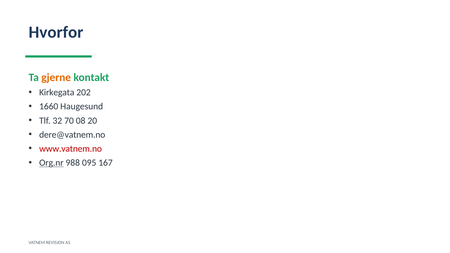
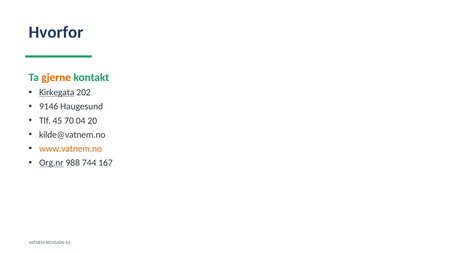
Kirkegata underline: none -> present
1660: 1660 -> 9146
32: 32 -> 45
08: 08 -> 04
dere@vatnem.no: dere@vatnem.no -> kilde@vatnem.no
www.vatnem.no colour: red -> orange
095: 095 -> 744
